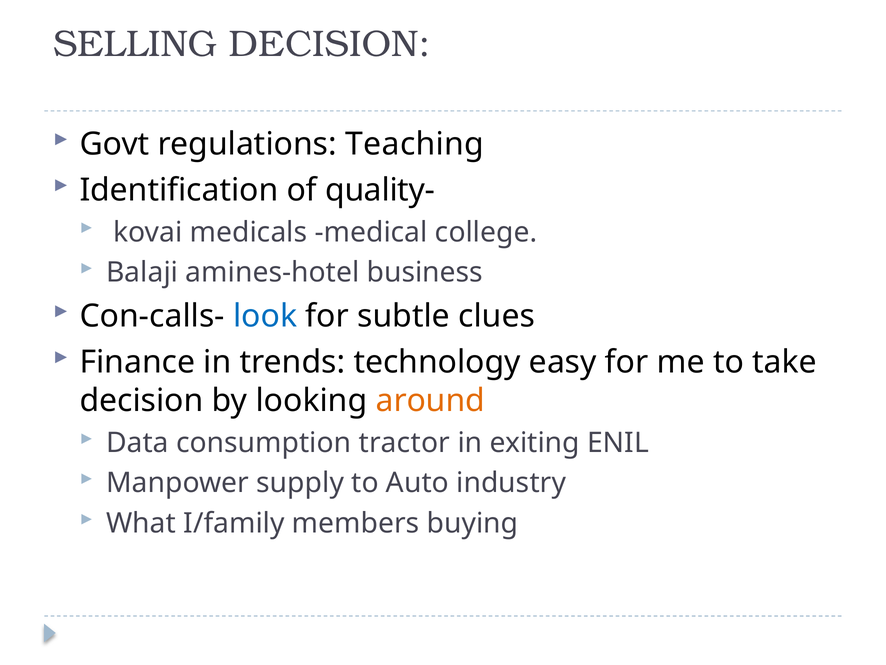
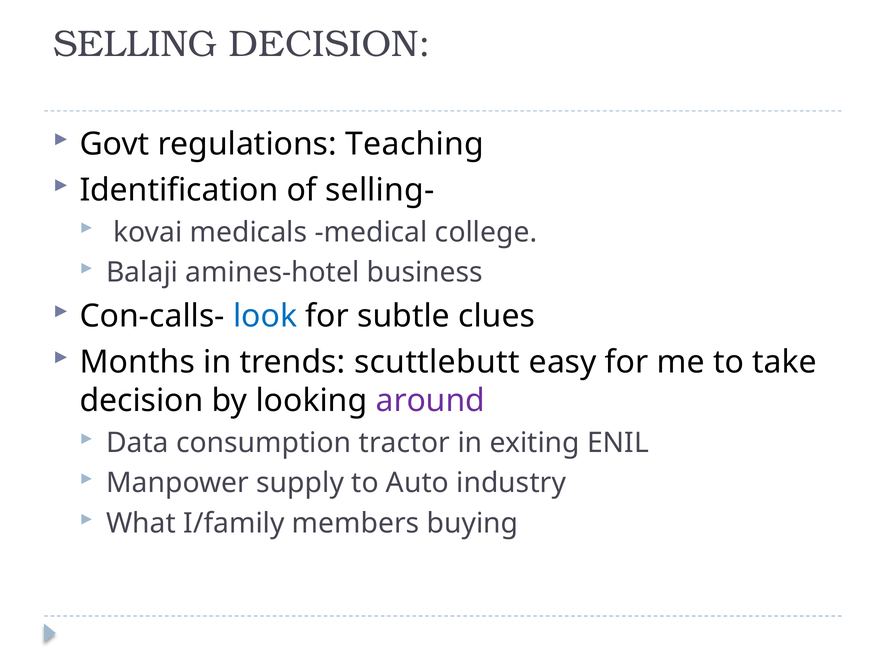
quality-: quality- -> selling-
Finance: Finance -> Months
technology: technology -> scuttlebutt
around colour: orange -> purple
